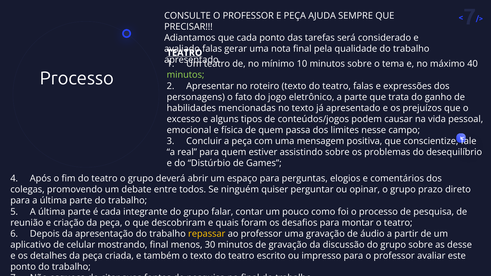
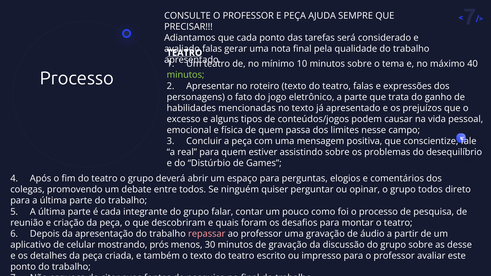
grupo prazo: prazo -> todos
repassar colour: yellow -> pink
mostrando final: final -> prós
